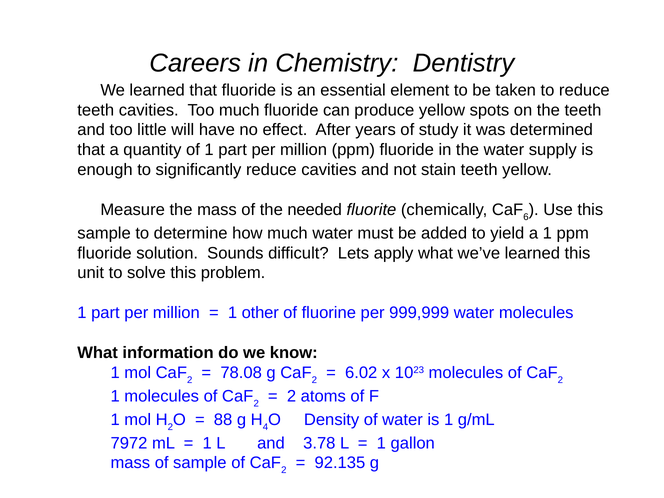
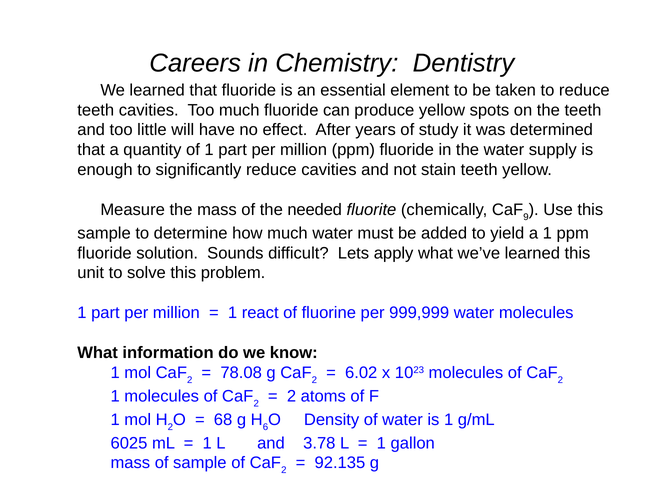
6: 6 -> 9
other: other -> react
88: 88 -> 68
4: 4 -> 6
7972: 7972 -> 6025
